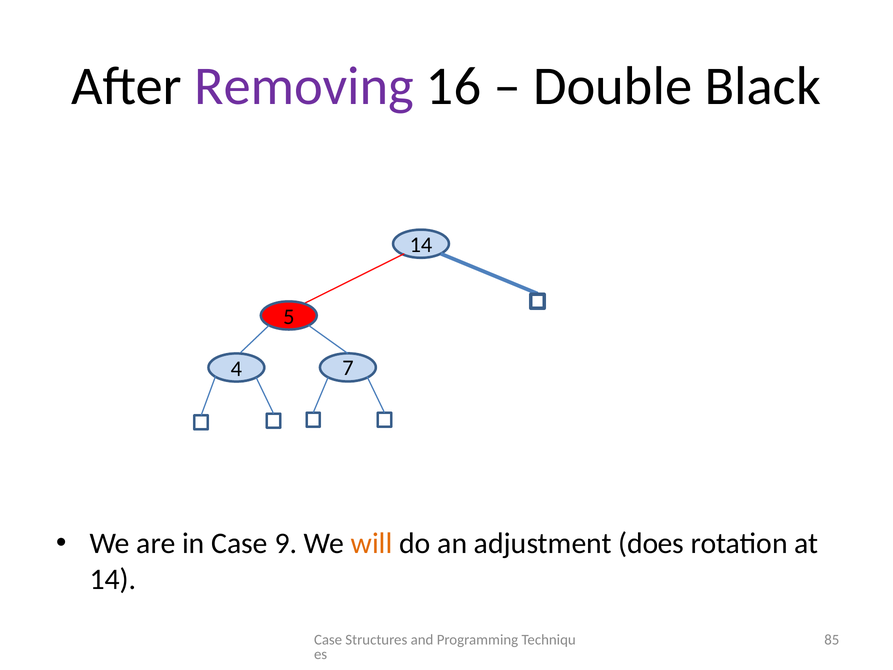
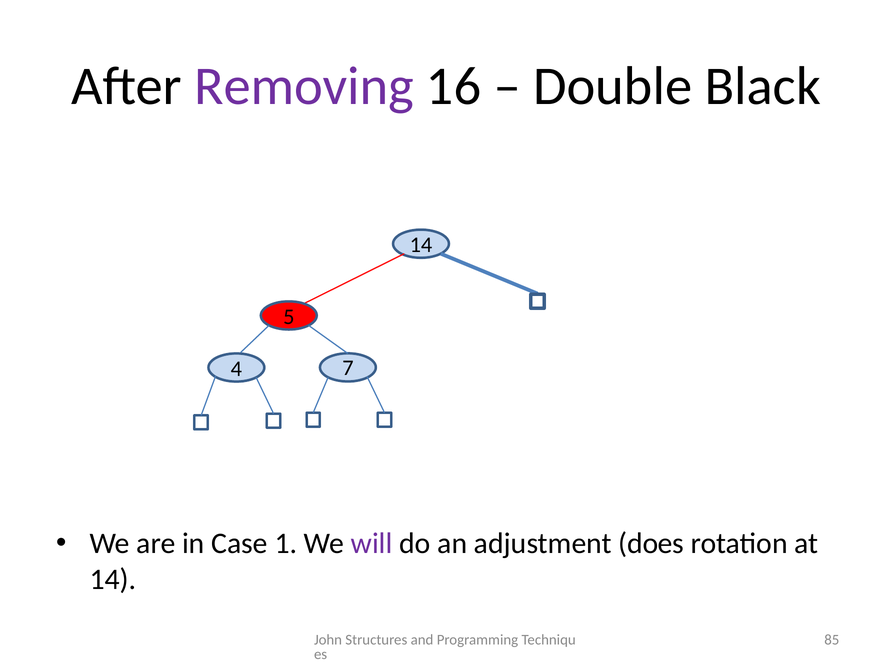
9: 9 -> 1
will colour: orange -> purple
Case at (328, 639): Case -> John
